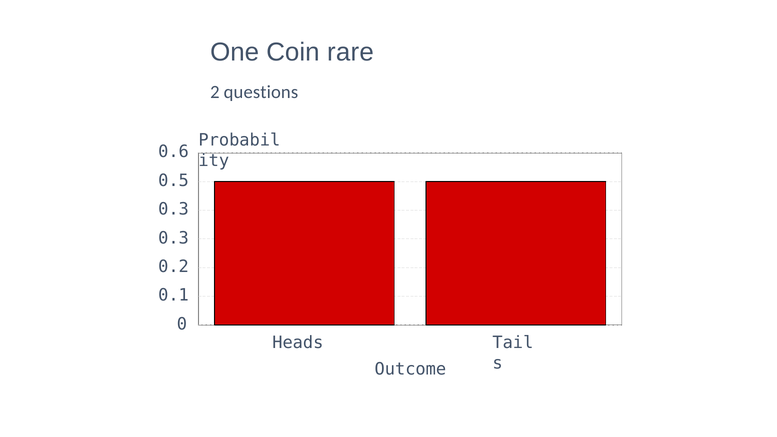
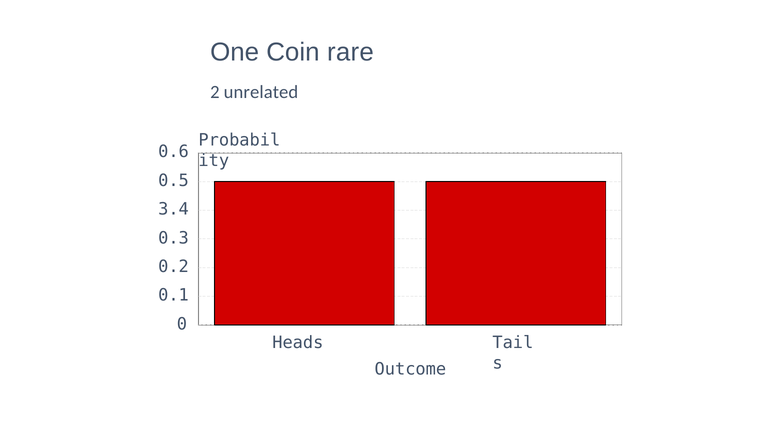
questions: questions -> unrelated
0.3 at (174, 209): 0.3 -> 3.4
